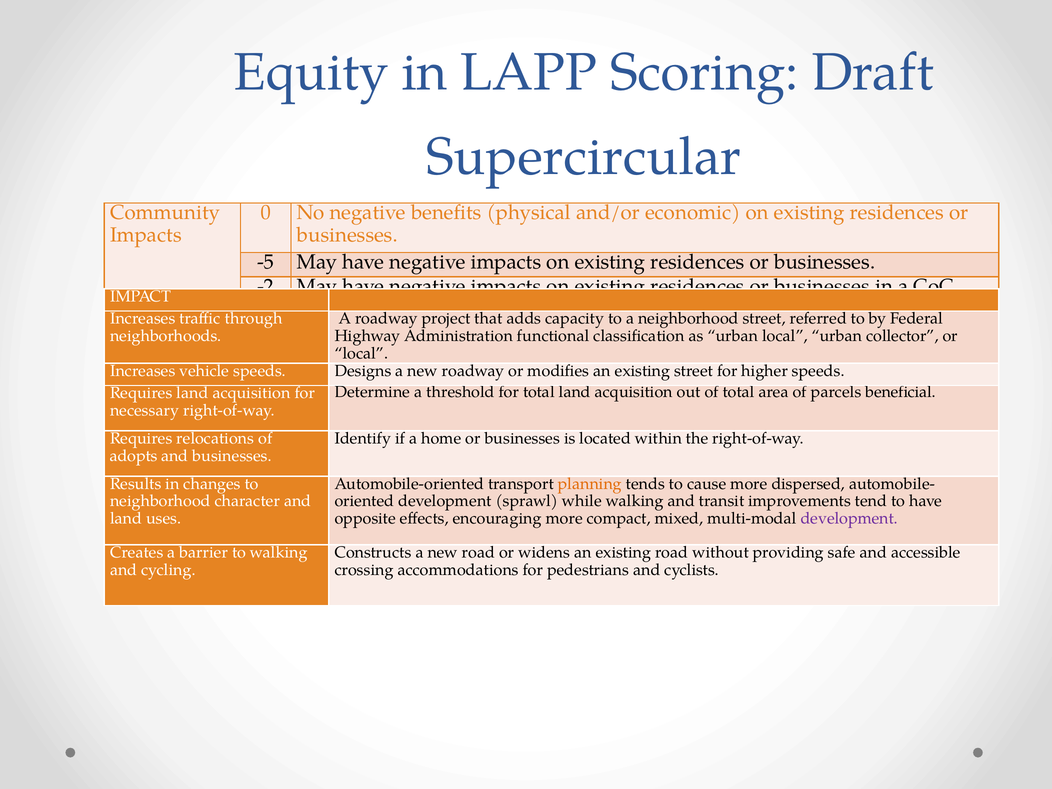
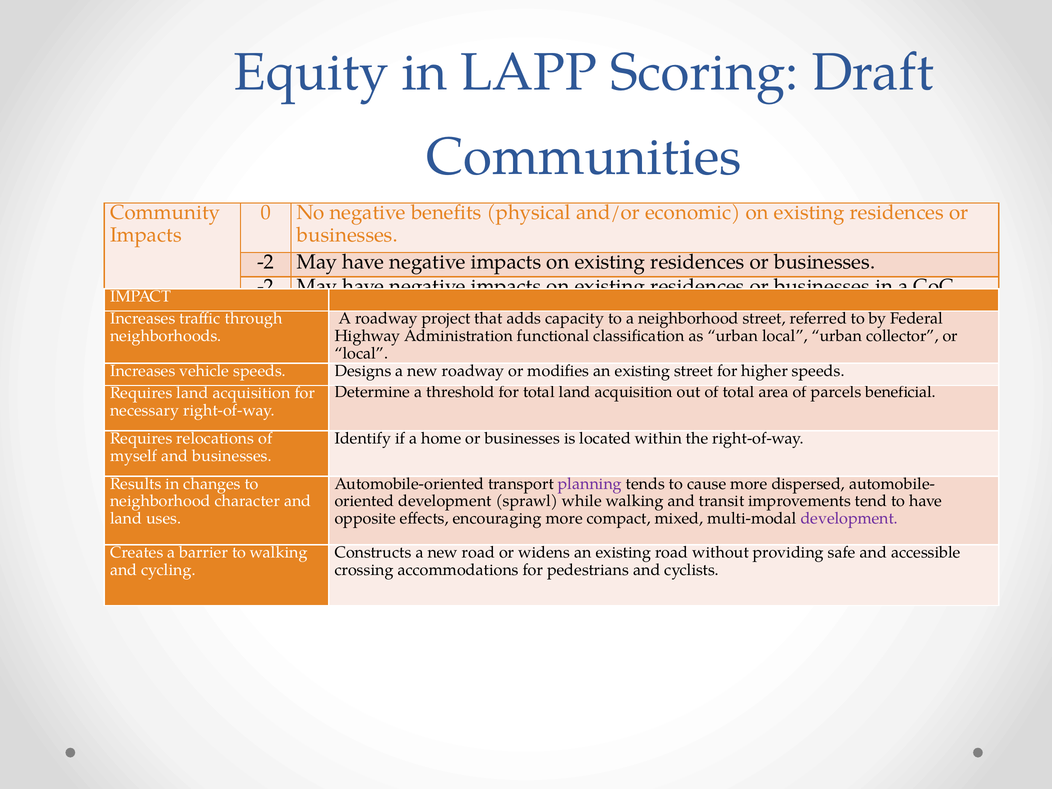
Supercircular: Supercircular -> Communities
-5 at (266, 262): -5 -> -2
adopts: adopts -> myself
planning colour: orange -> purple
